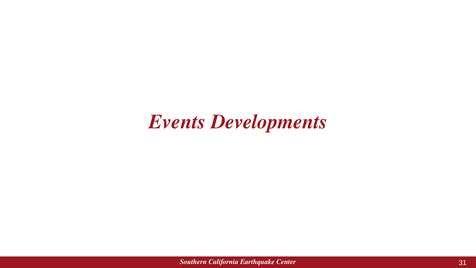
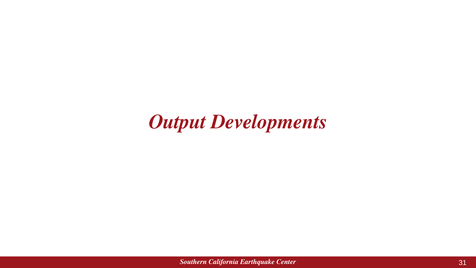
Events: Events -> Output
